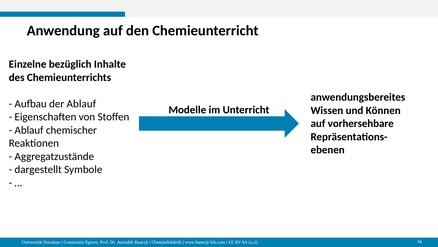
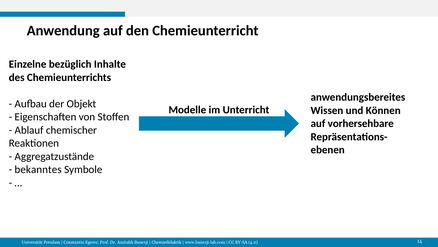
der Ablauf: Ablauf -> Objekt
dargestellt: dargestellt -> bekanntes
